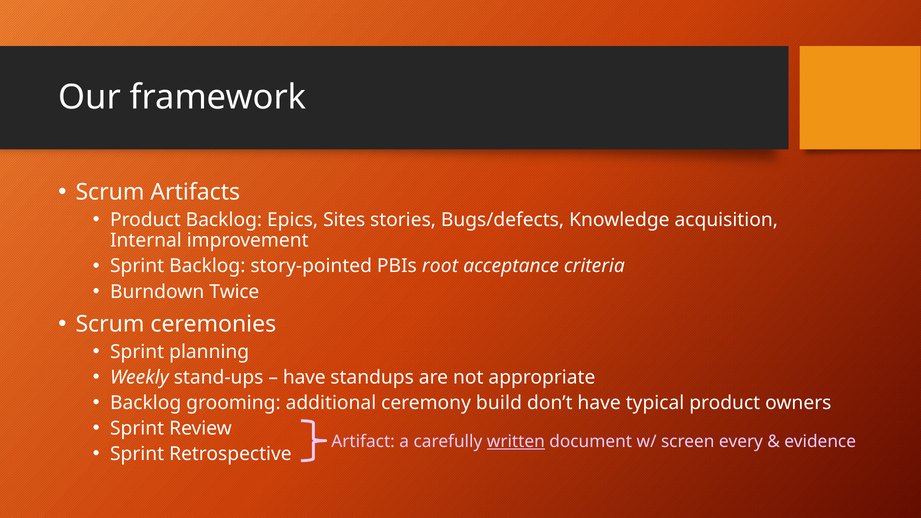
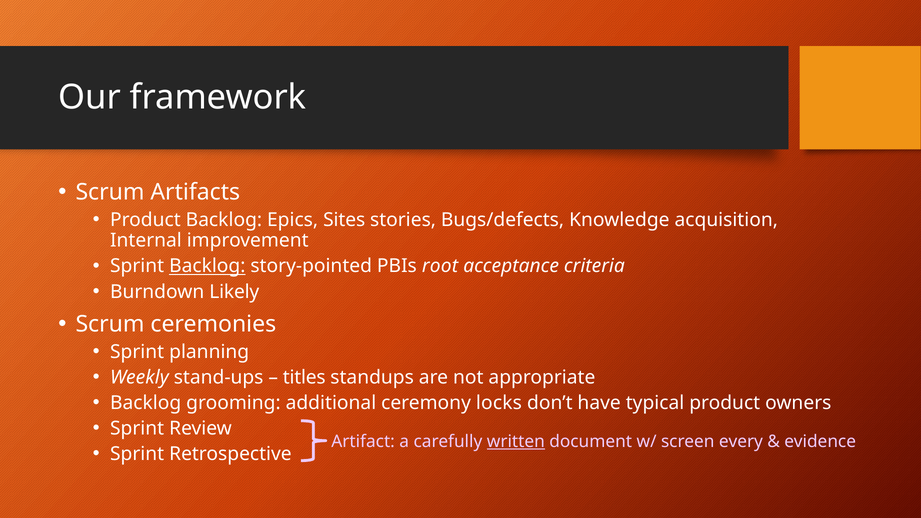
Backlog at (207, 266) underline: none -> present
Twice: Twice -> Likely
have at (304, 377): have -> titles
build: build -> locks
